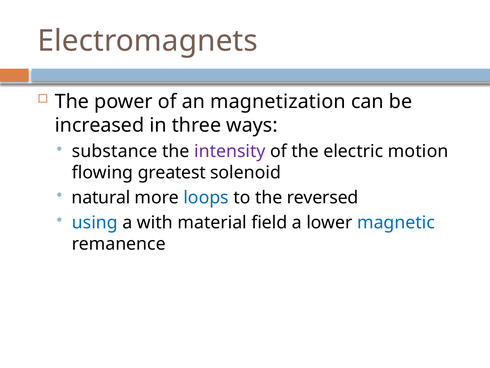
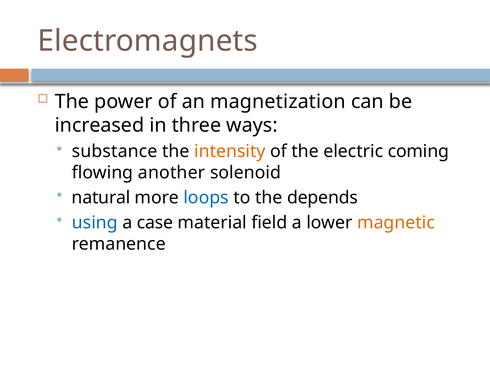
intensity colour: purple -> orange
motion: motion -> coming
greatest: greatest -> another
reversed: reversed -> depends
with: with -> case
magnetic colour: blue -> orange
